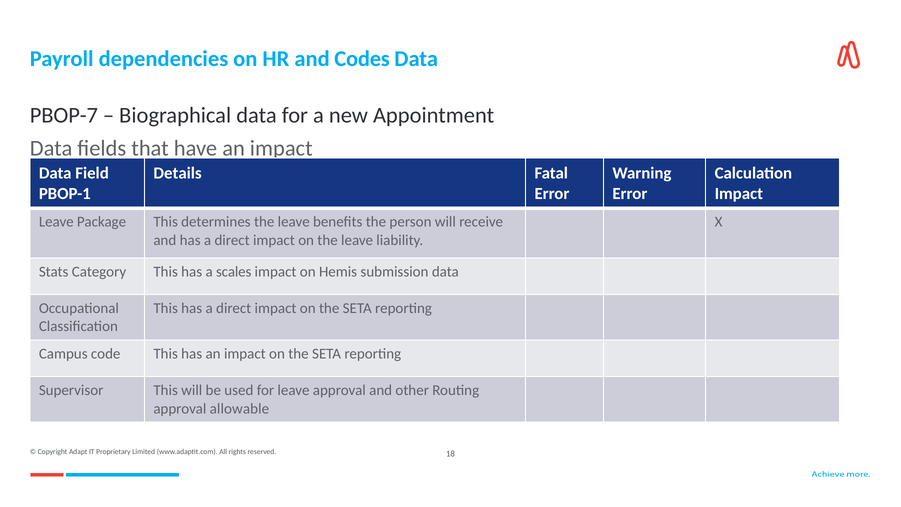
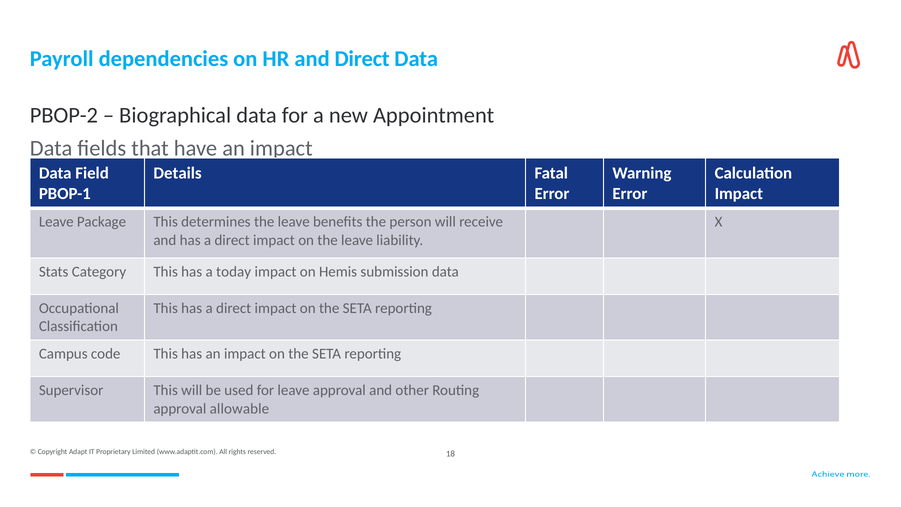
and Codes: Codes -> Direct
PBOP-7: PBOP-7 -> PBOP-2
scales: scales -> today
